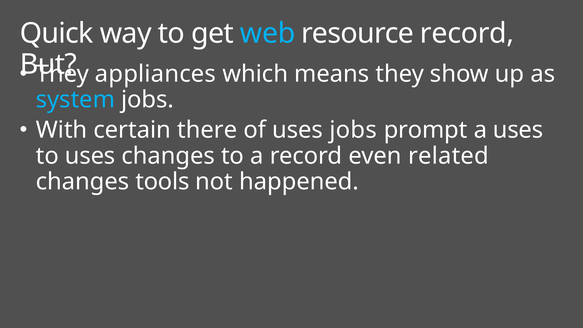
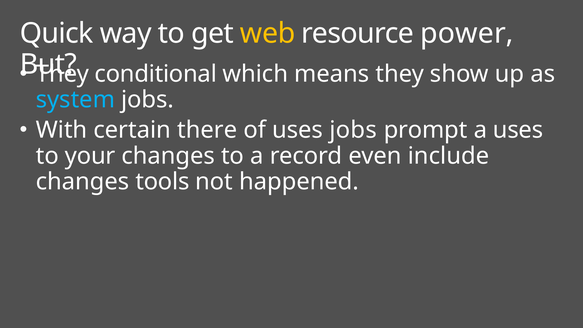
web colour: light blue -> yellow
resource record: record -> power
appliances: appliances -> conditional
to uses: uses -> your
related: related -> include
